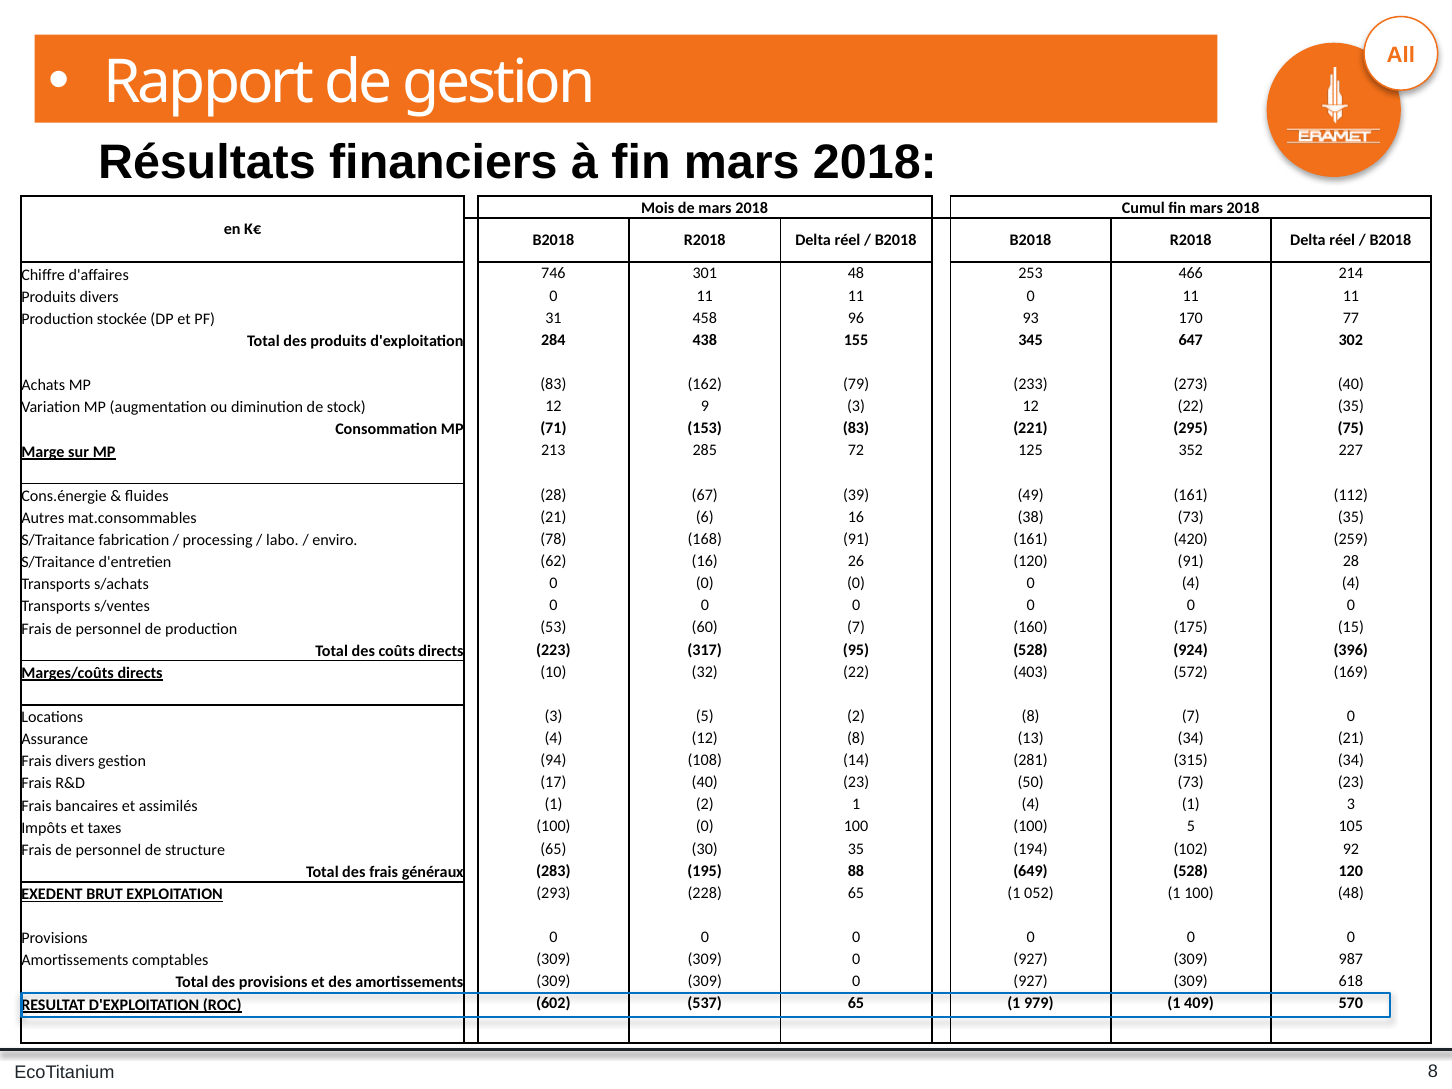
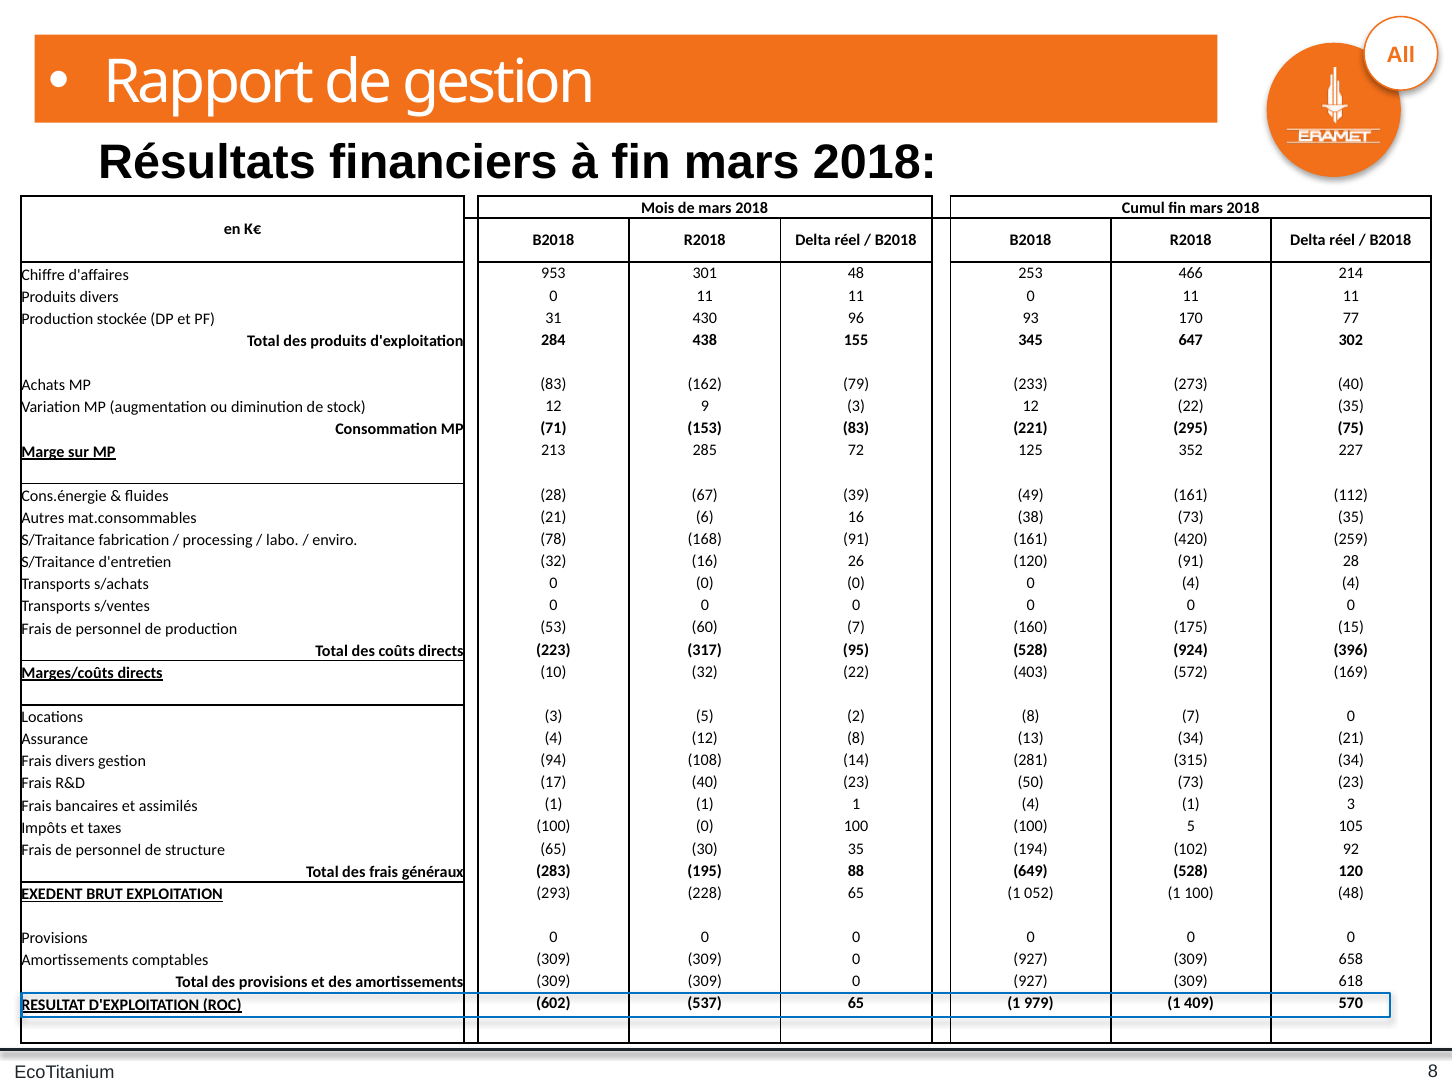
746: 746 -> 953
458: 458 -> 430
d'entretien 62: 62 -> 32
assimilés 1 2: 2 -> 1
987: 987 -> 658
